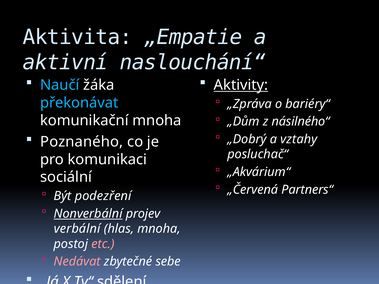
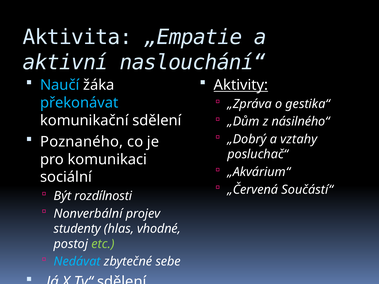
bariéry“: bariéry“ -> gestika“
komunikační mnoha: mnoha -> sdělení
Partners“: Partners“ -> Součástí“
podezření: podezření -> rozdílnosti
Nonverbální underline: present -> none
verbální: verbální -> studenty
hlas mnoha: mnoha -> vhodné
etc colour: pink -> light green
Nedávat colour: pink -> light blue
